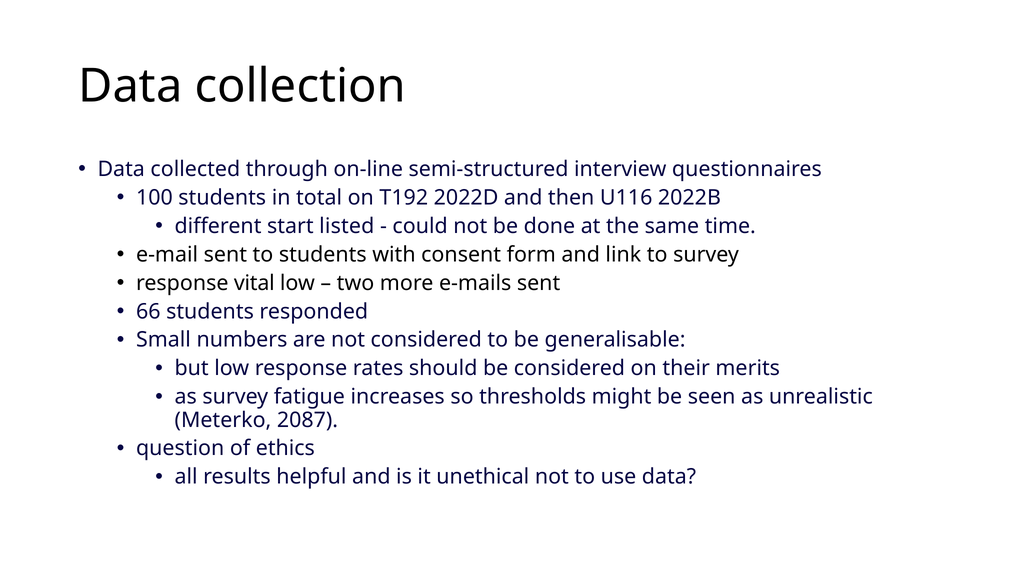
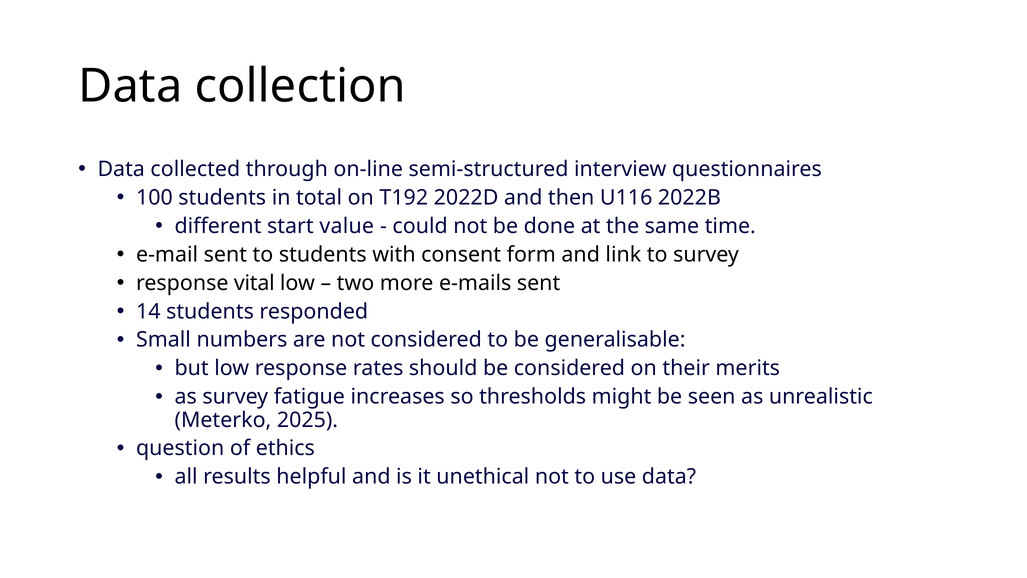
listed: listed -> value
66: 66 -> 14
2087: 2087 -> 2025
